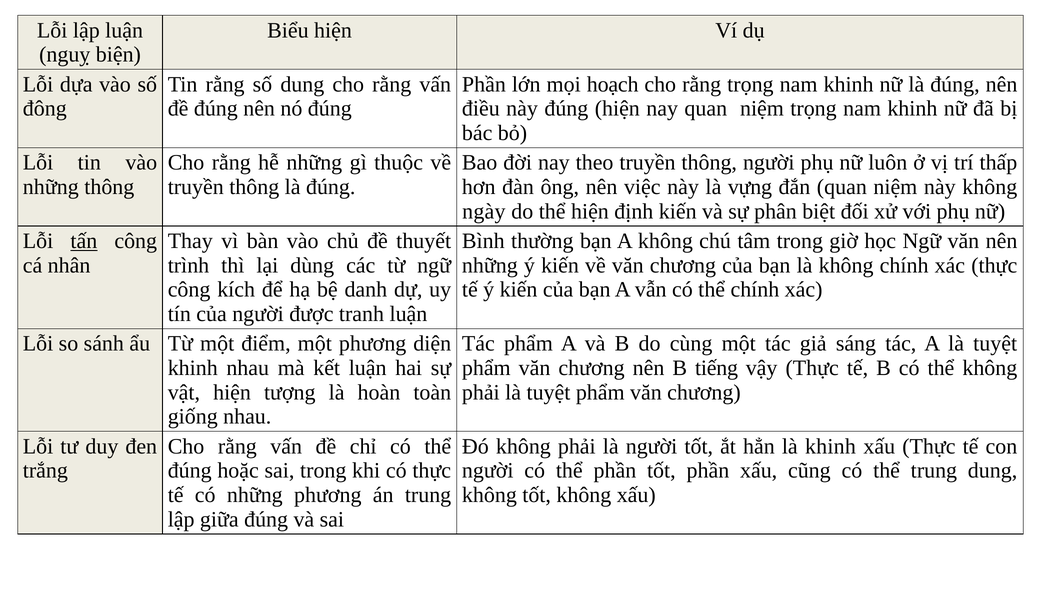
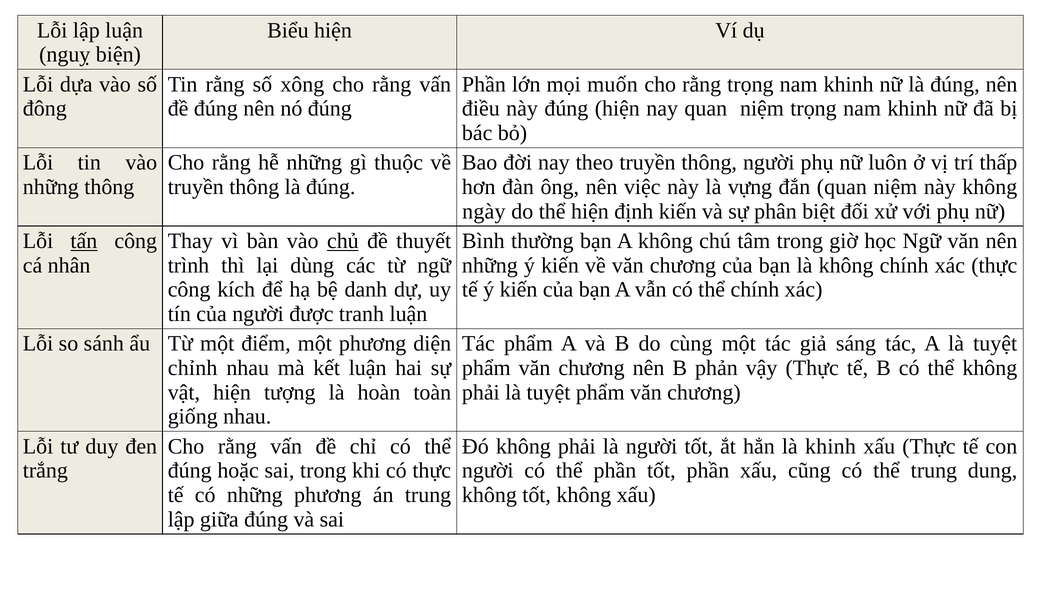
số dung: dung -> xông
hoạch: hoạch -> muốn
chủ underline: none -> present
khinh at (193, 368): khinh -> chỉnh
tiếng: tiếng -> phản
